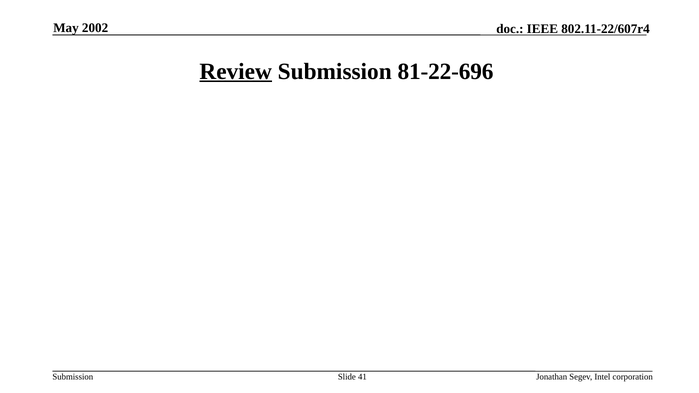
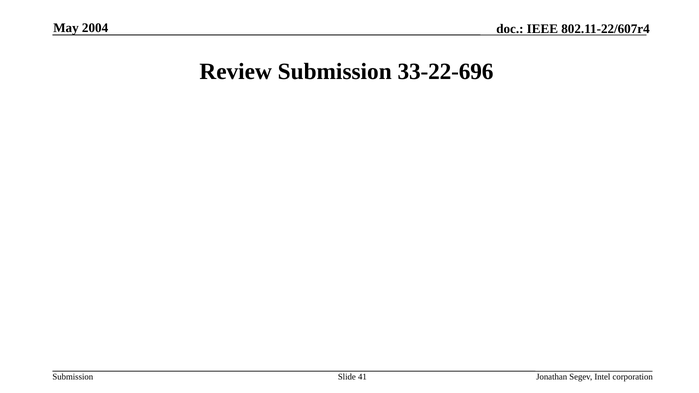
2002: 2002 -> 2004
Review underline: present -> none
81-22-696: 81-22-696 -> 33-22-696
